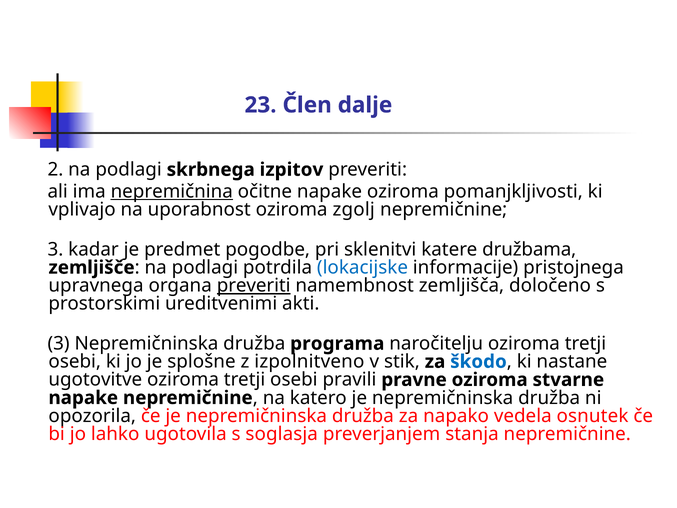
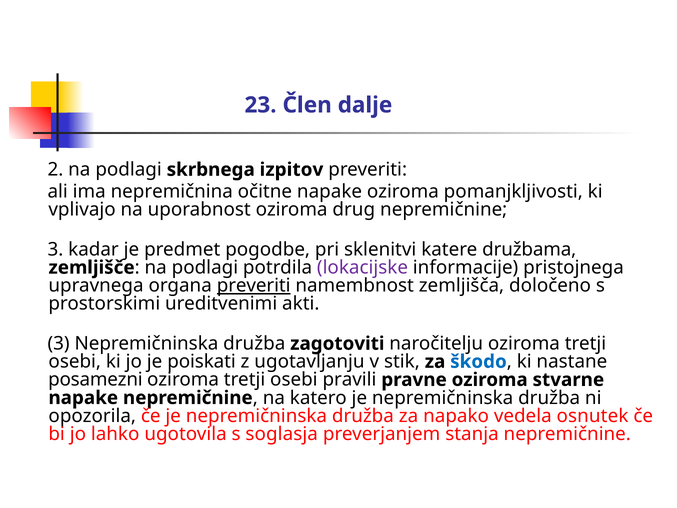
nepremičnina underline: present -> none
zgolj: zgolj -> drug
lokacijske colour: blue -> purple
programa: programa -> zagotoviti
splošne: splošne -> poiskati
izpolnitveno: izpolnitveno -> ugotavljanju
ugotovitve: ugotovitve -> posamezni
